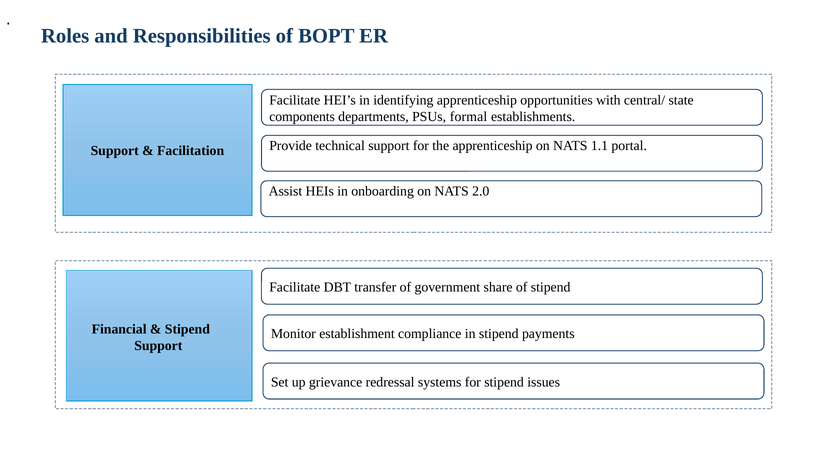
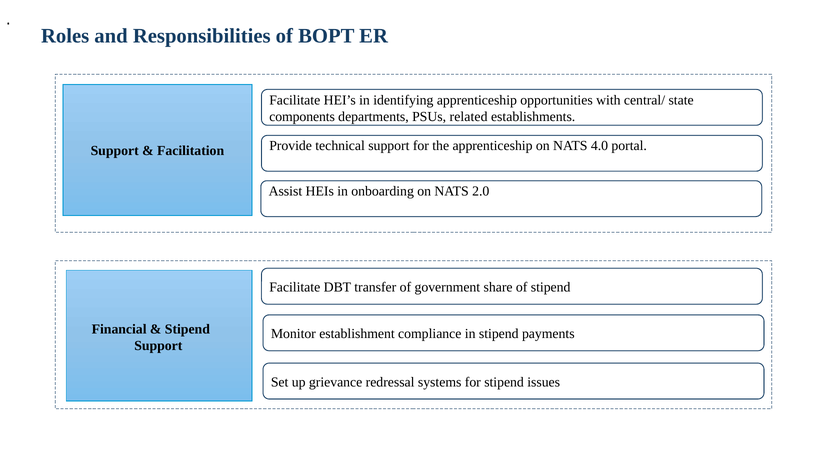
formal: formal -> related
1.1: 1.1 -> 4.0
